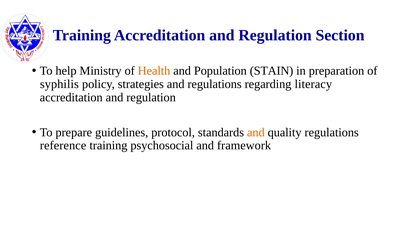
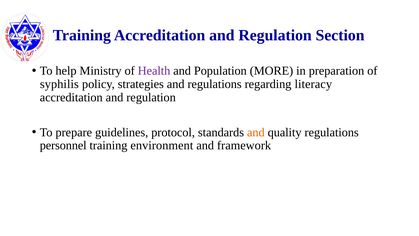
Health colour: orange -> purple
STAIN: STAIN -> MORE
reference: reference -> personnel
psychosocial: psychosocial -> environment
